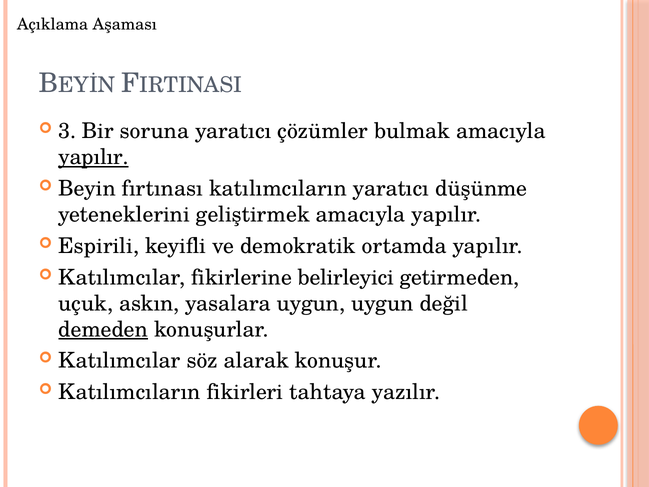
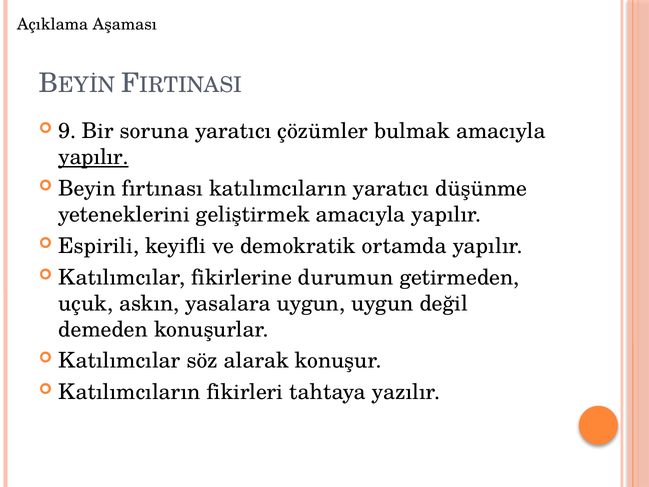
3: 3 -> 9
belirleyici: belirleyici -> durumun
demeden underline: present -> none
